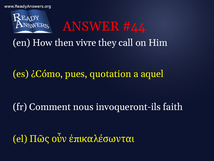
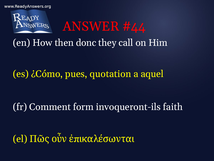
vivre: vivre -> donc
nous: nous -> form
